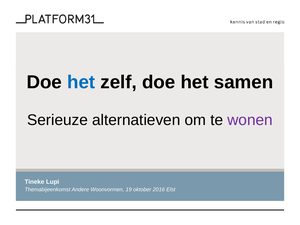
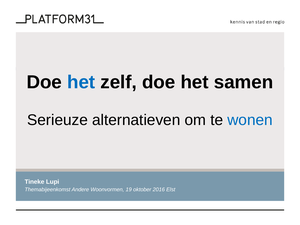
wonen colour: purple -> blue
